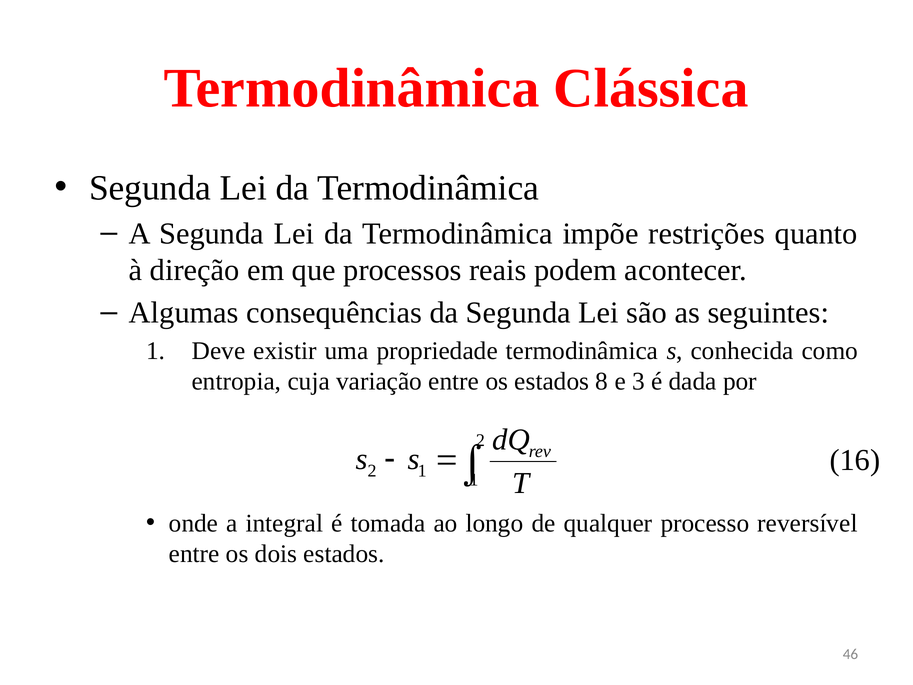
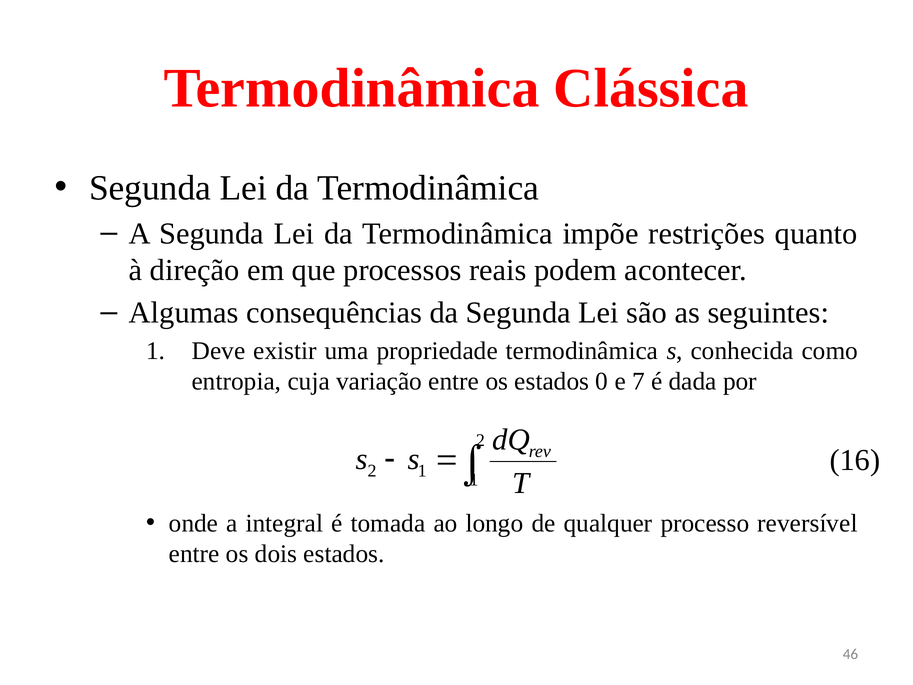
8: 8 -> 0
3: 3 -> 7
